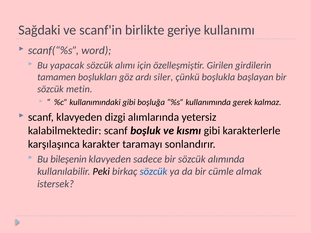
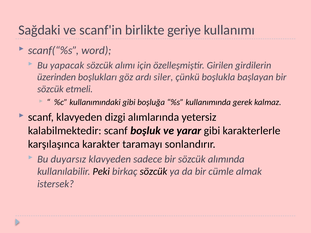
tamamen: tamamen -> üzerinden
metin: metin -> etmeli
kısmı: kısmı -> yarar
bileşenin: bileşenin -> duyarsız
sözcük at (154, 172) colour: blue -> black
